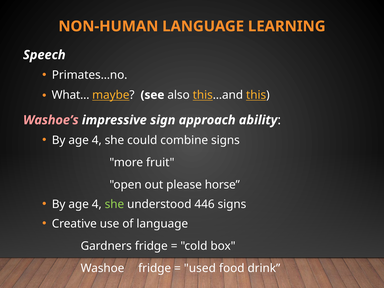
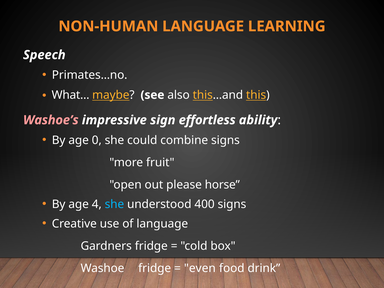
approach: approach -> effortless
4 at (97, 140): 4 -> 0
she at (114, 204) colour: light green -> light blue
446: 446 -> 400
used: used -> even
